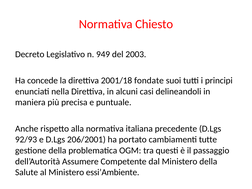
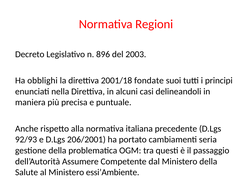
Chiesto: Chiesto -> Regioni
949: 949 -> 896
concede: concede -> obblighi
tutte: tutte -> seria
